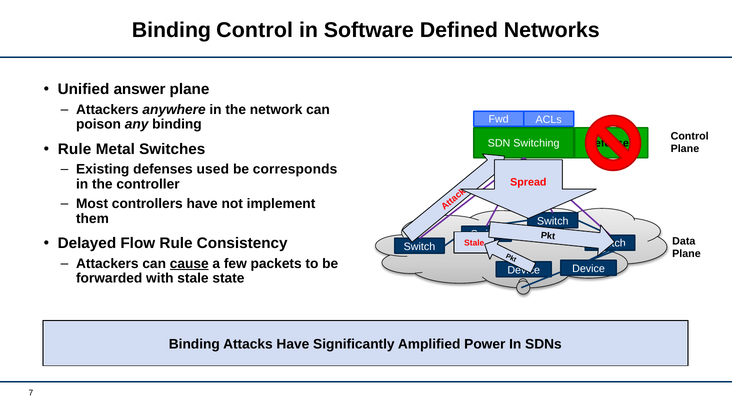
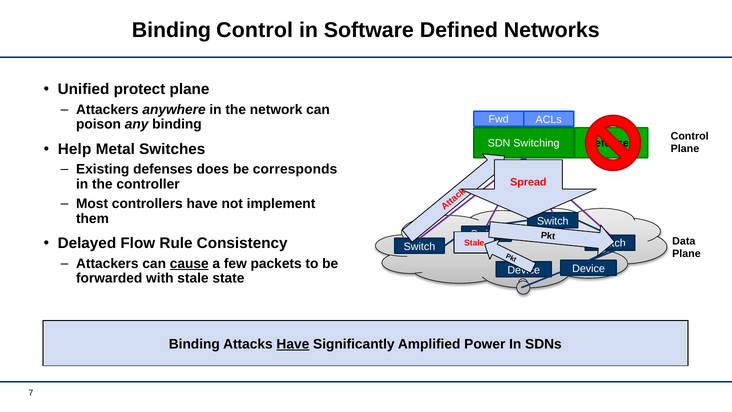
answer: answer -> protect
Rule at (75, 149): Rule -> Help
used: used -> does
Have at (293, 344) underline: none -> present
